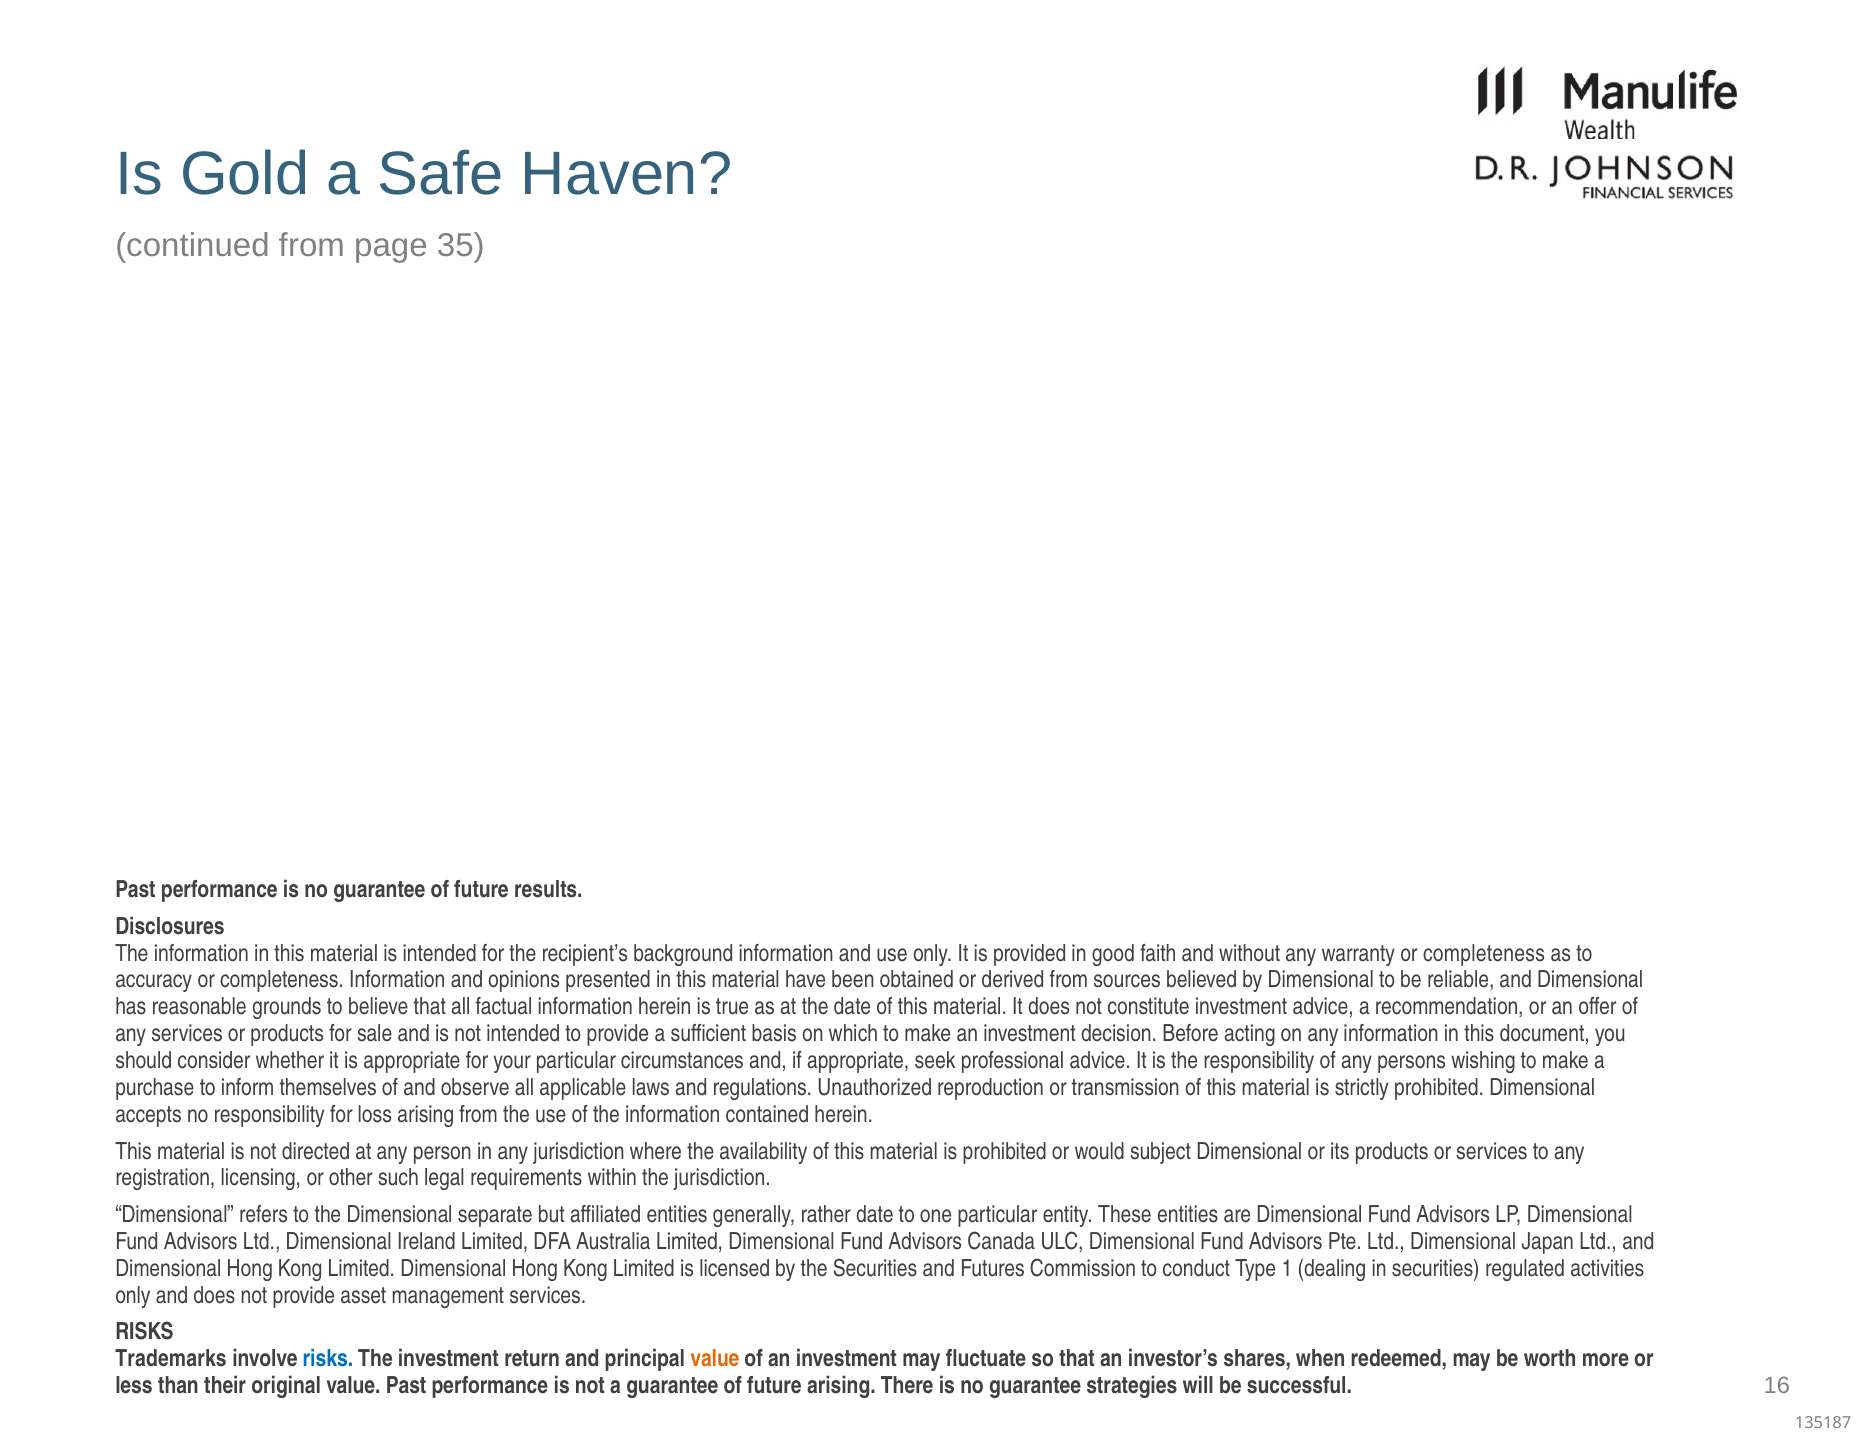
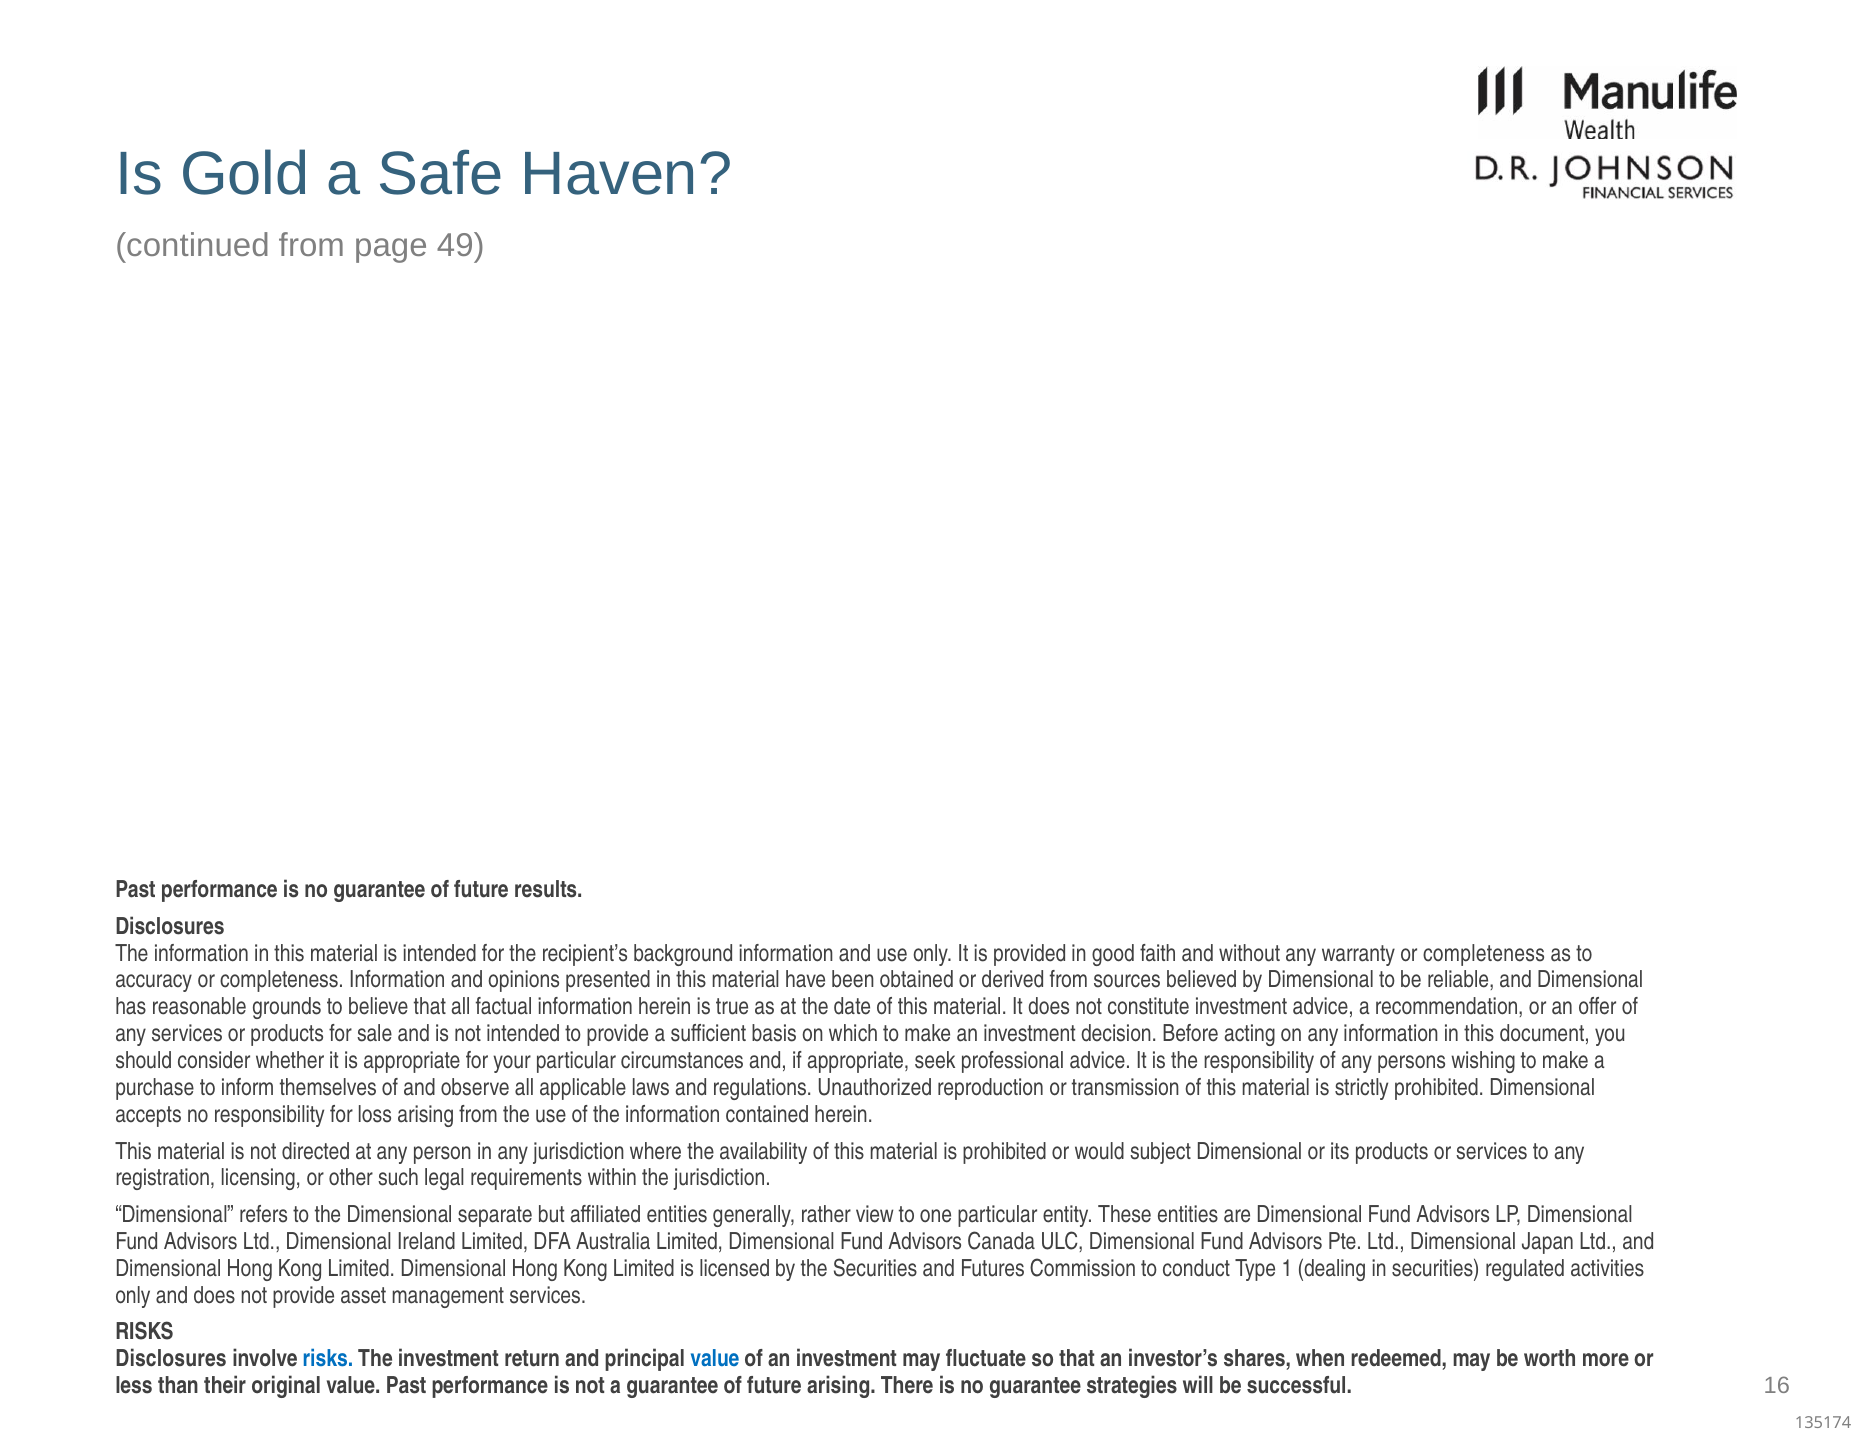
35: 35 -> 49
rather date: date -> view
Trademarks at (171, 1359): Trademarks -> Disclosures
value at (715, 1359) colour: orange -> blue
135187: 135187 -> 135174
